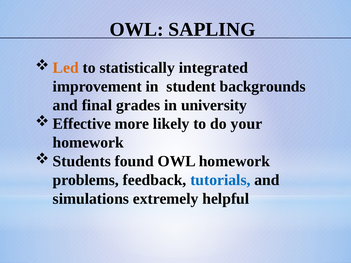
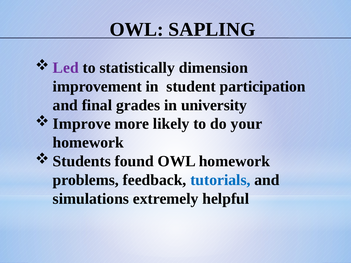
Led colour: orange -> purple
integrated: integrated -> dimension
backgrounds: backgrounds -> participation
Effective: Effective -> Improve
